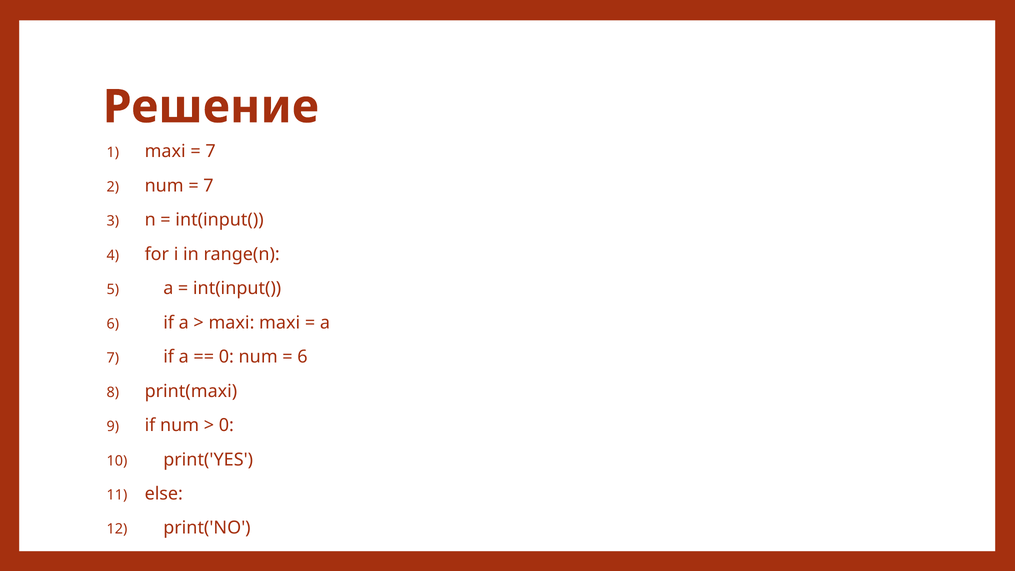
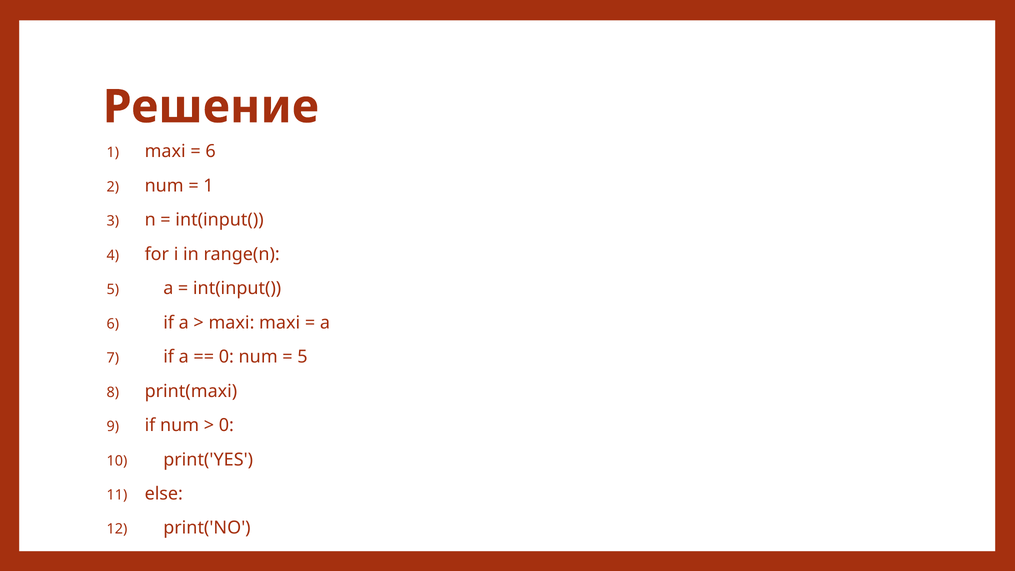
7 at (211, 151): 7 -> 6
7 at (208, 186): 7 -> 1
6 at (302, 357): 6 -> 5
